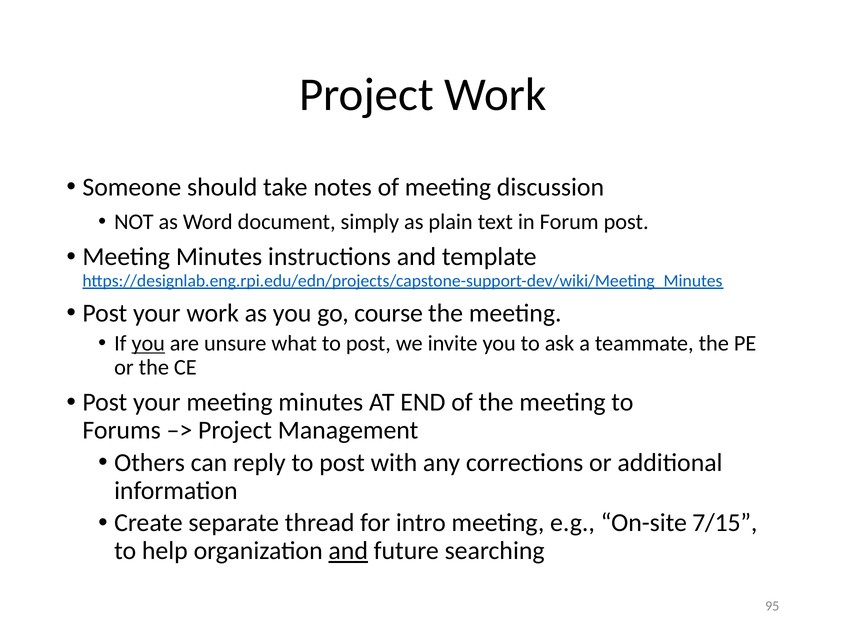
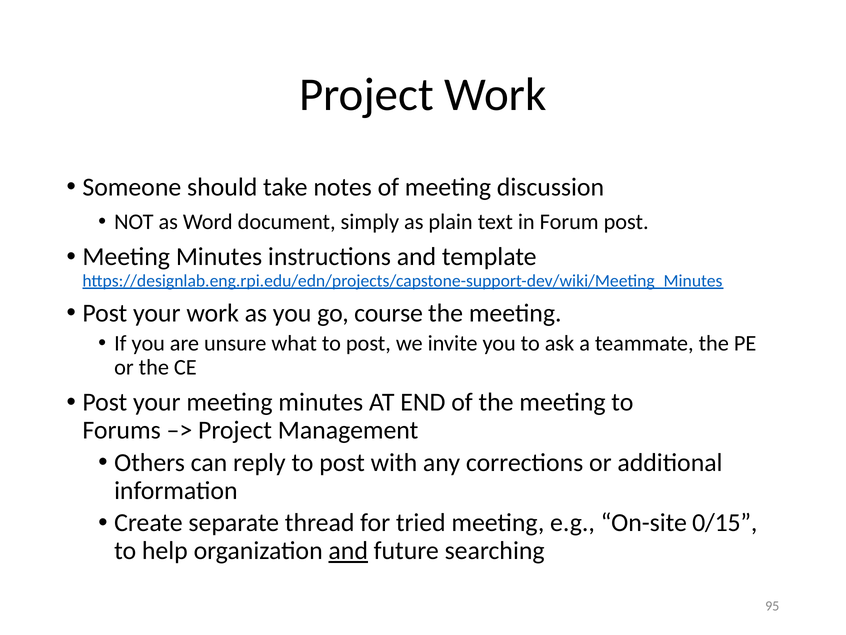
you at (148, 343) underline: present -> none
intro: intro -> tried
7/15: 7/15 -> 0/15
